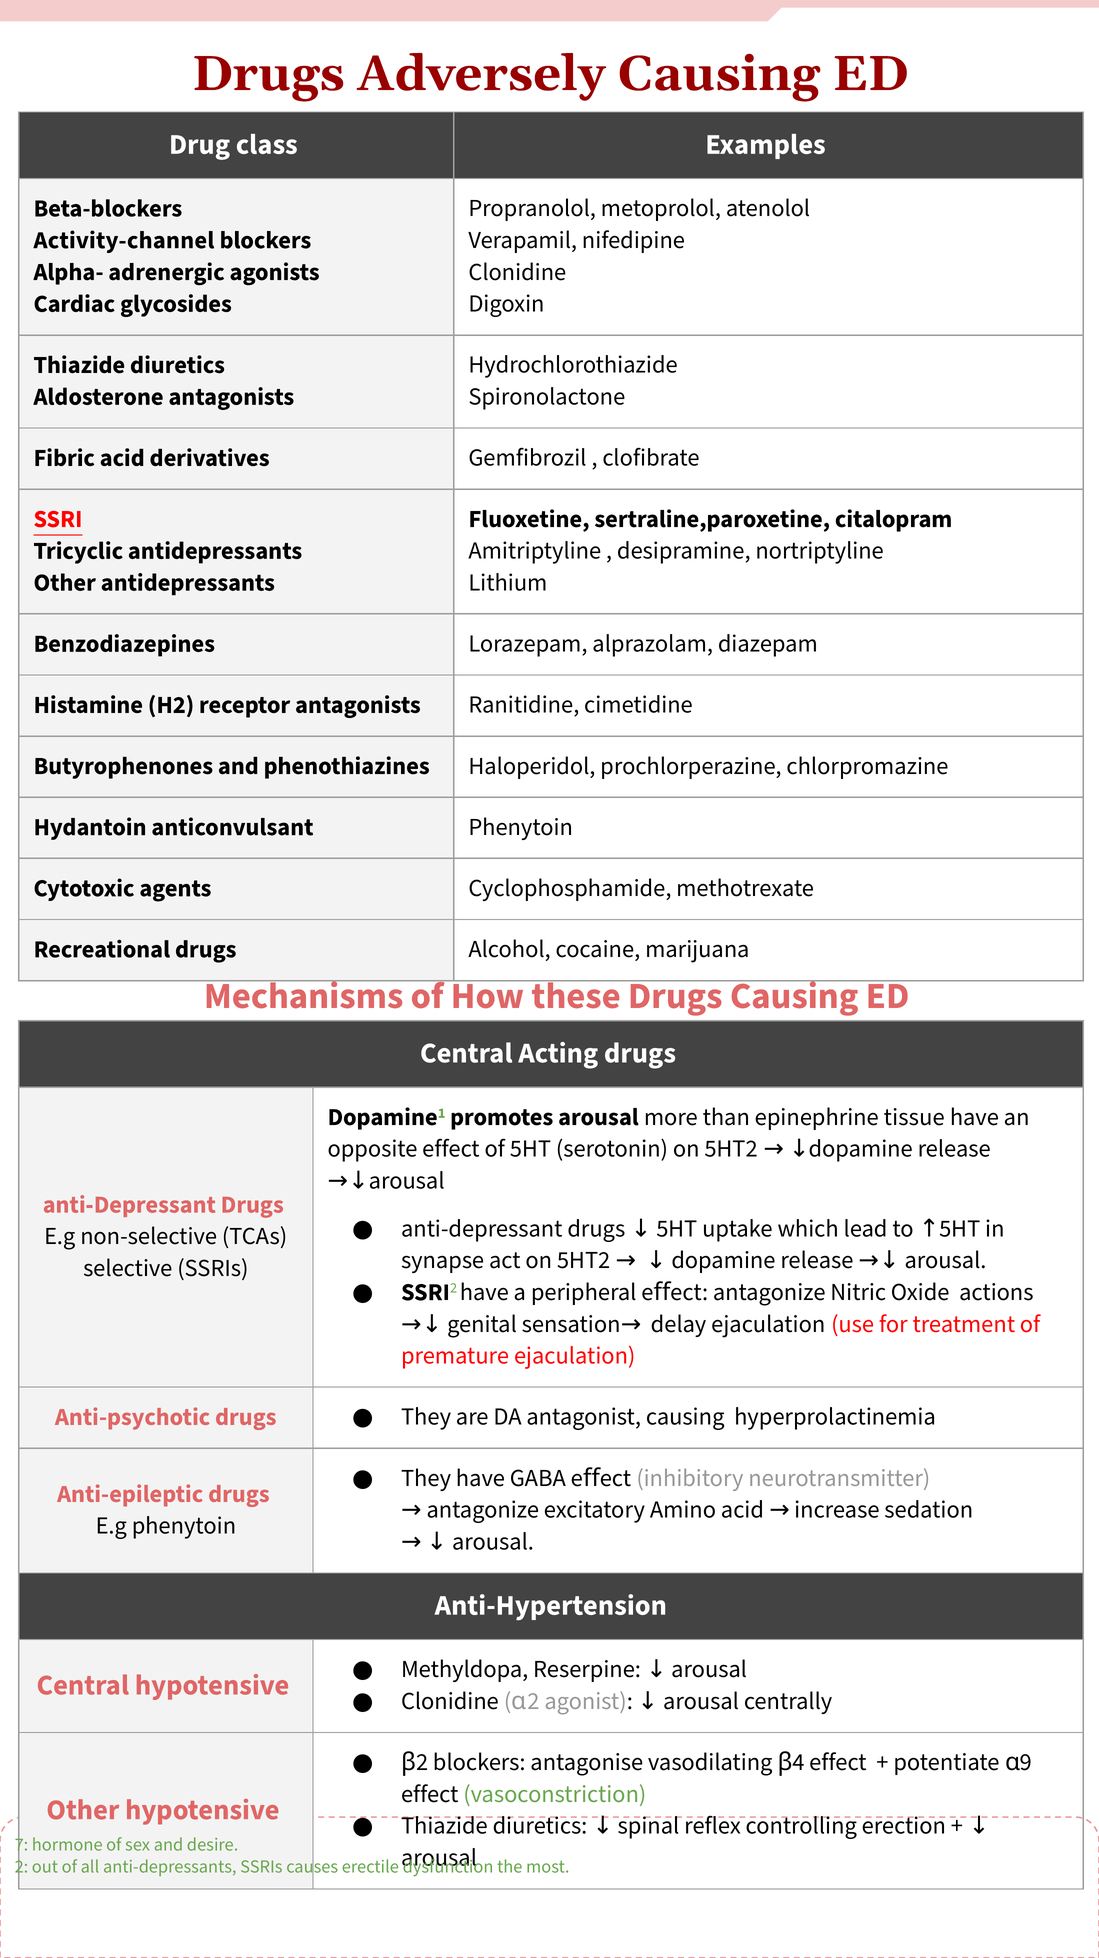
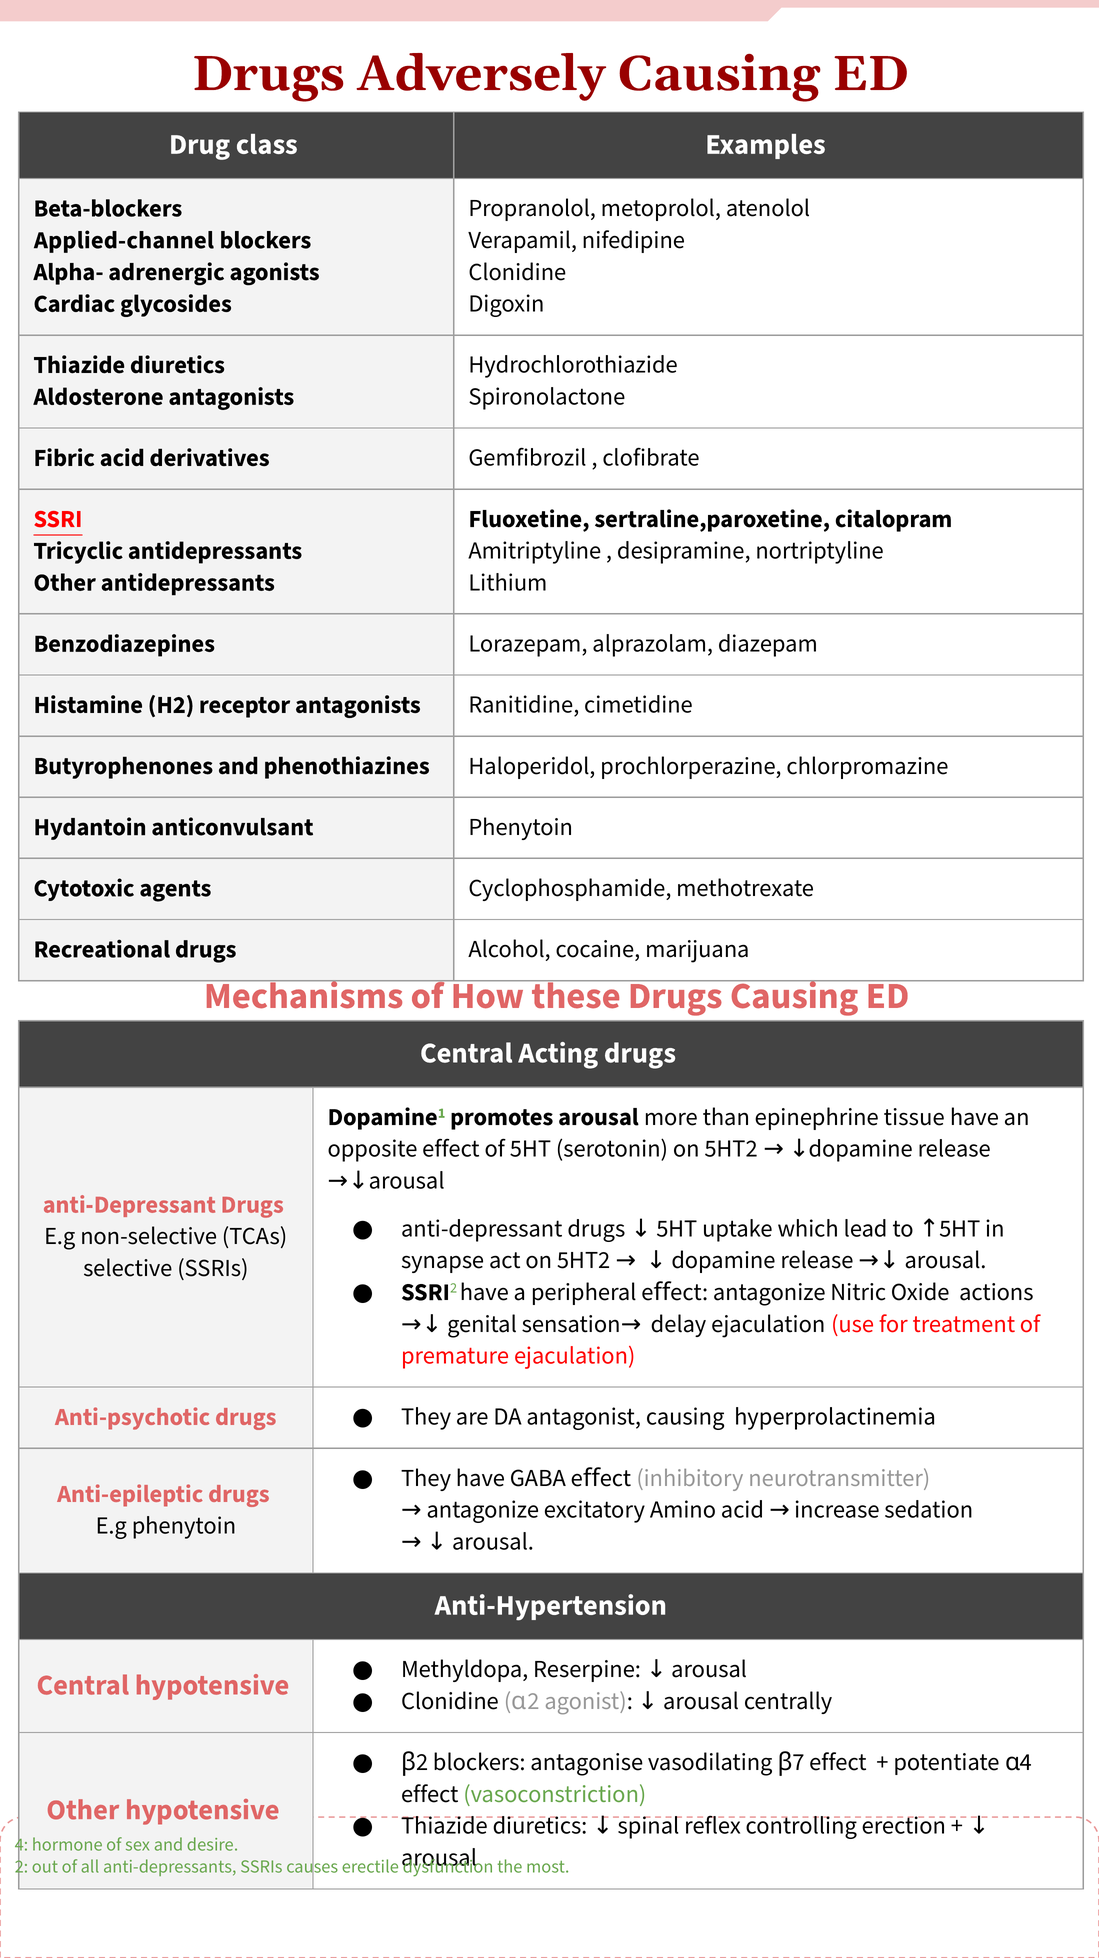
Activity-channel: Activity-channel -> Applied-channel
4: 4 -> 7
potentiate 9: 9 -> 4
7 at (21, 1845): 7 -> 4
